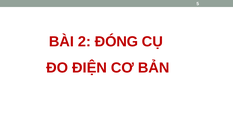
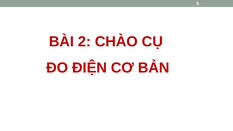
ĐÓNG: ĐÓNG -> CHÀO
